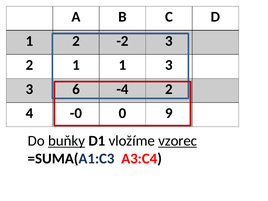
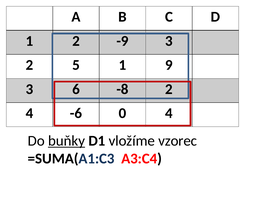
-2: -2 -> -9
2 1: 1 -> 5
1 3: 3 -> 9
-4: -4 -> -8
-0: -0 -> -6
0 9: 9 -> 4
vzorec underline: present -> none
